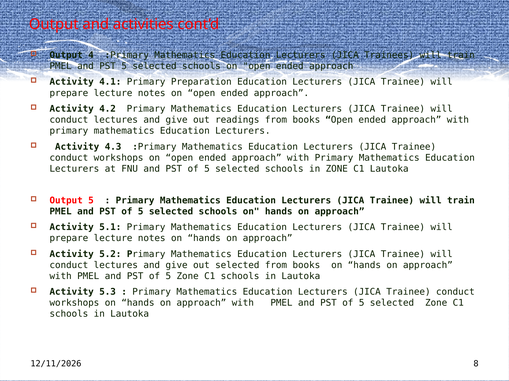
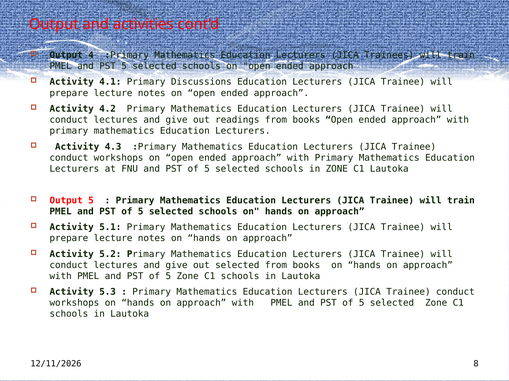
Preparation: Preparation -> Discussions
